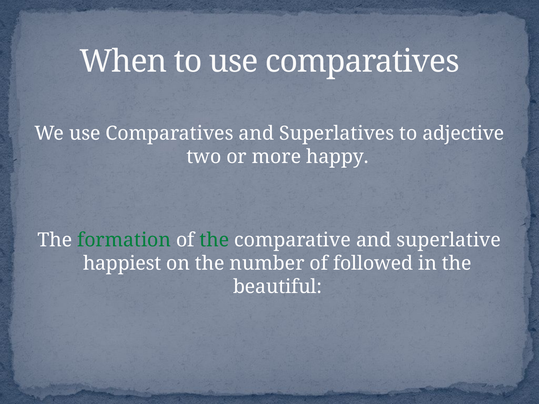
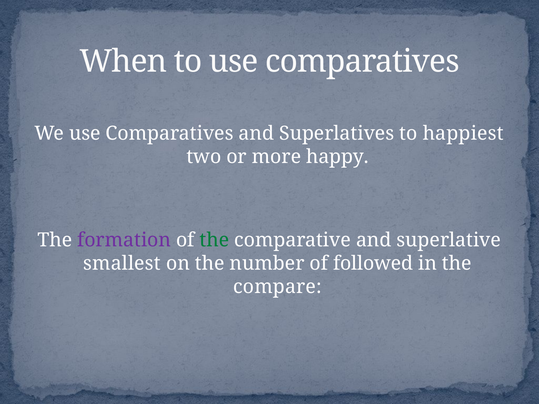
adjective: adjective -> happiest
formation colour: green -> purple
happiest: happiest -> smallest
beautiful: beautiful -> compare
